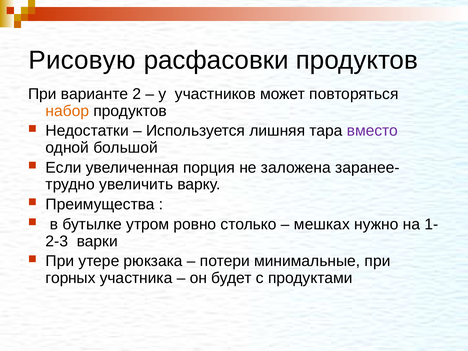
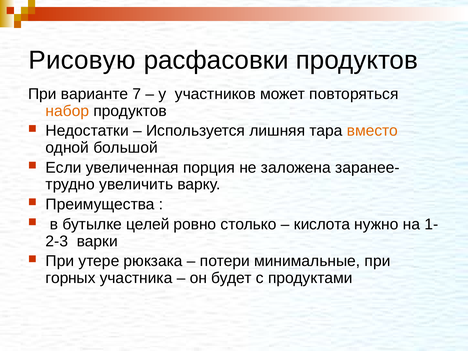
2: 2 -> 7
вместо colour: purple -> orange
утром: утром -> целей
мешках: мешках -> кислота
